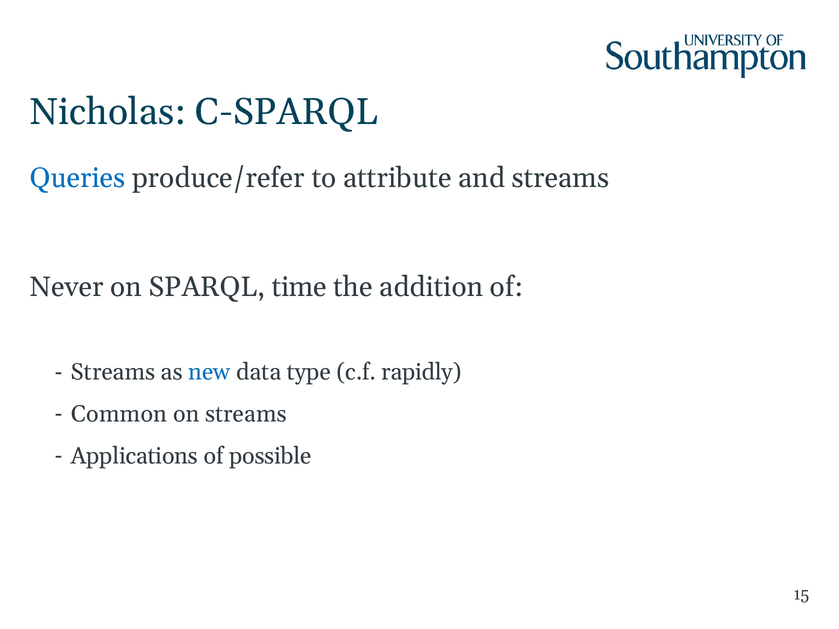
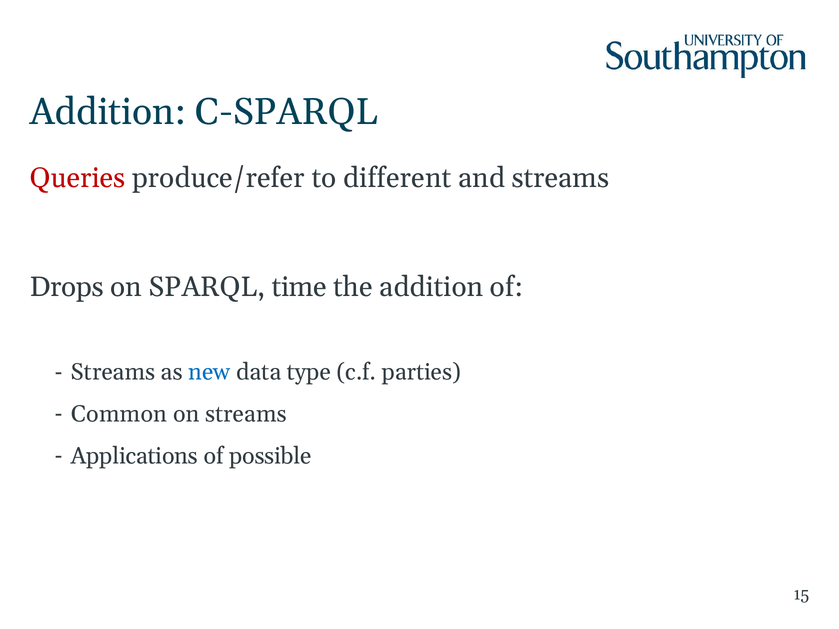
Nicholas at (108, 112): Nicholas -> Addition
Queries colour: blue -> red
attribute: attribute -> different
Never: Never -> Drops
rapidly: rapidly -> parties
